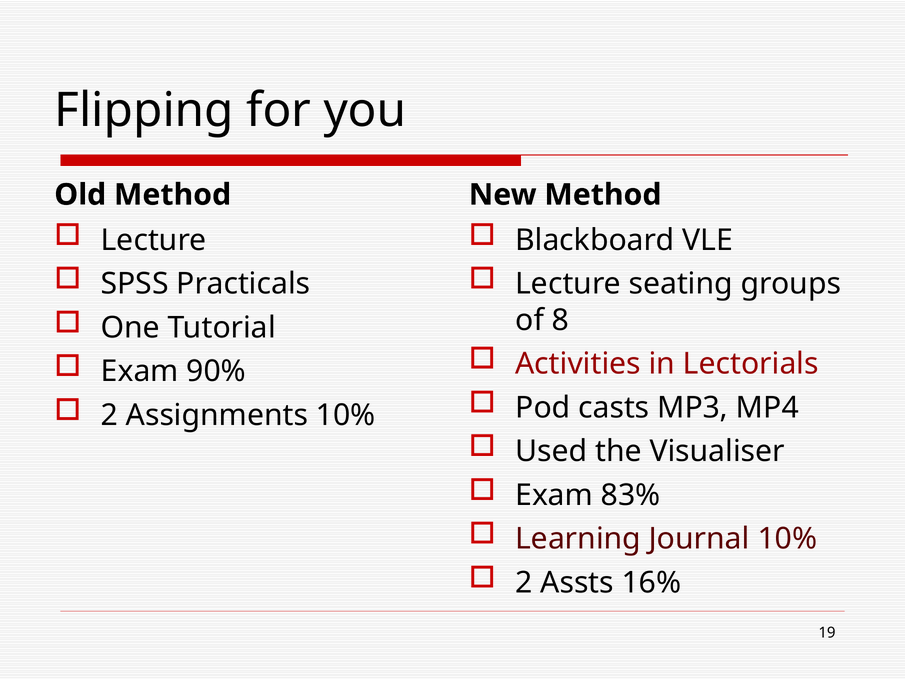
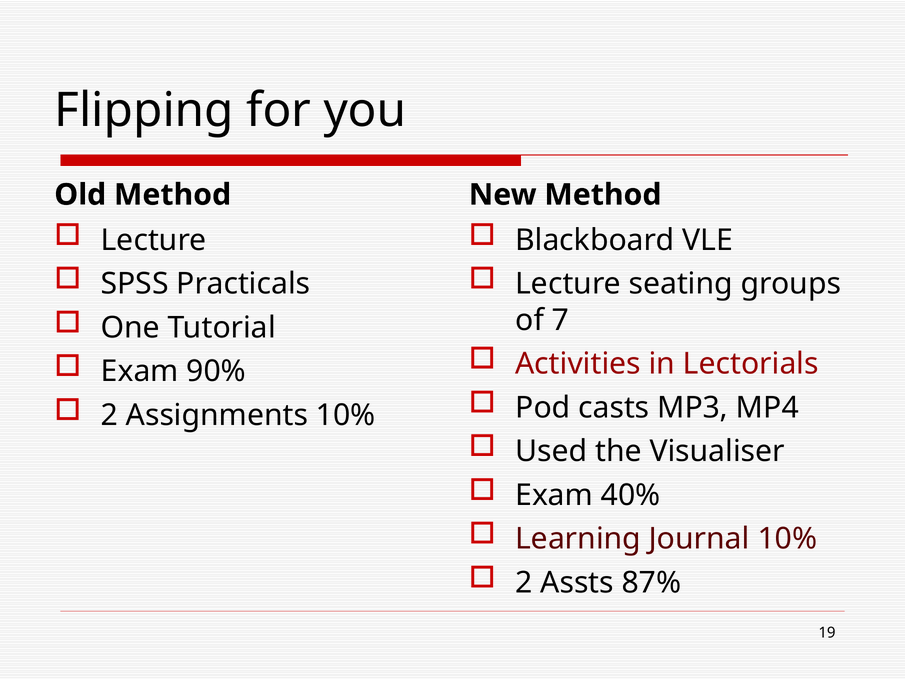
8: 8 -> 7
83%: 83% -> 40%
16%: 16% -> 87%
